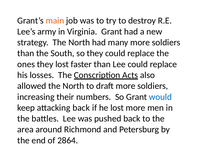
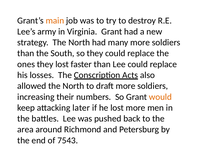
would colour: blue -> orange
attacking back: back -> later
2864: 2864 -> 7543
